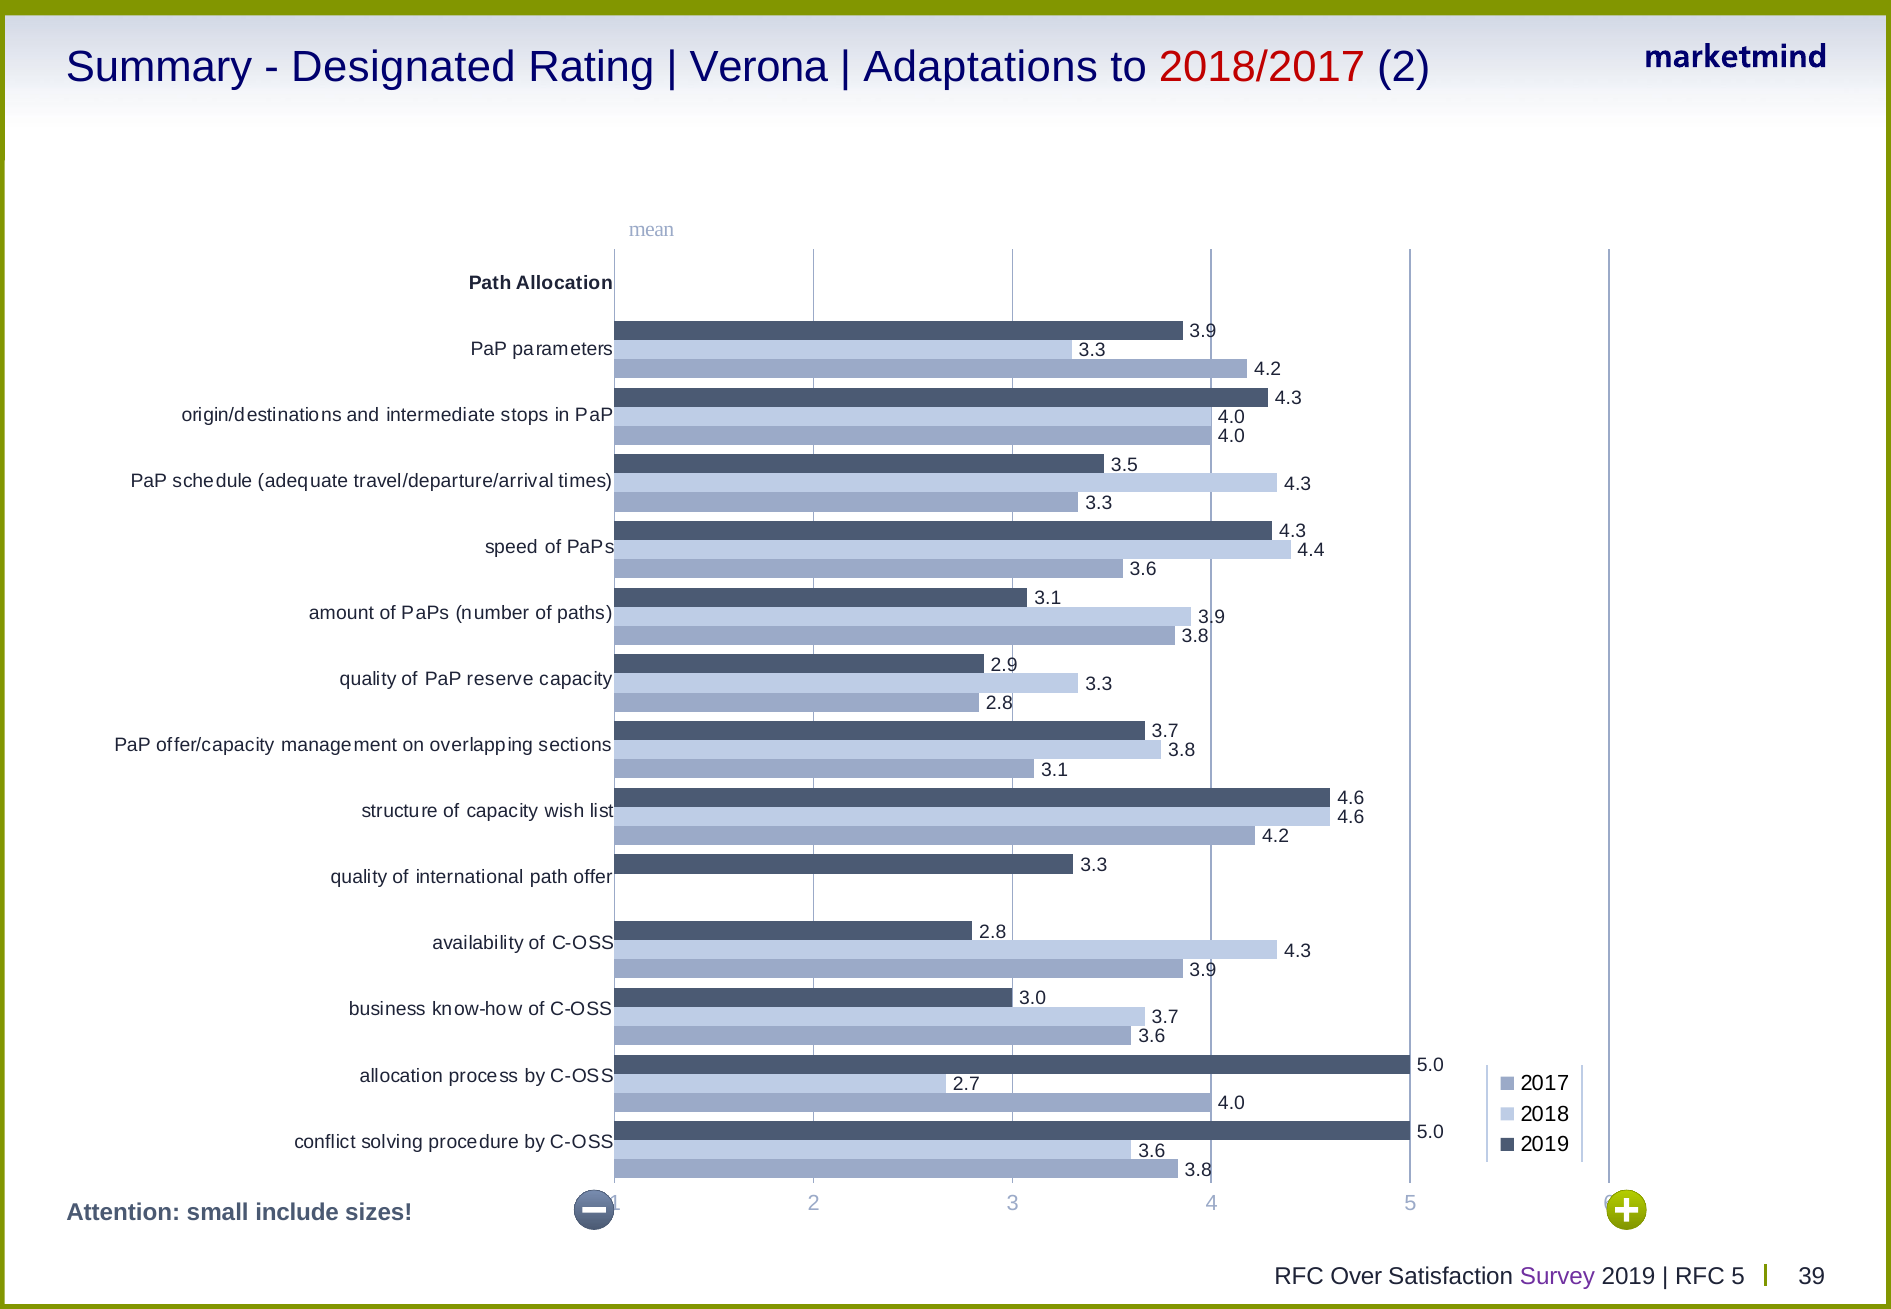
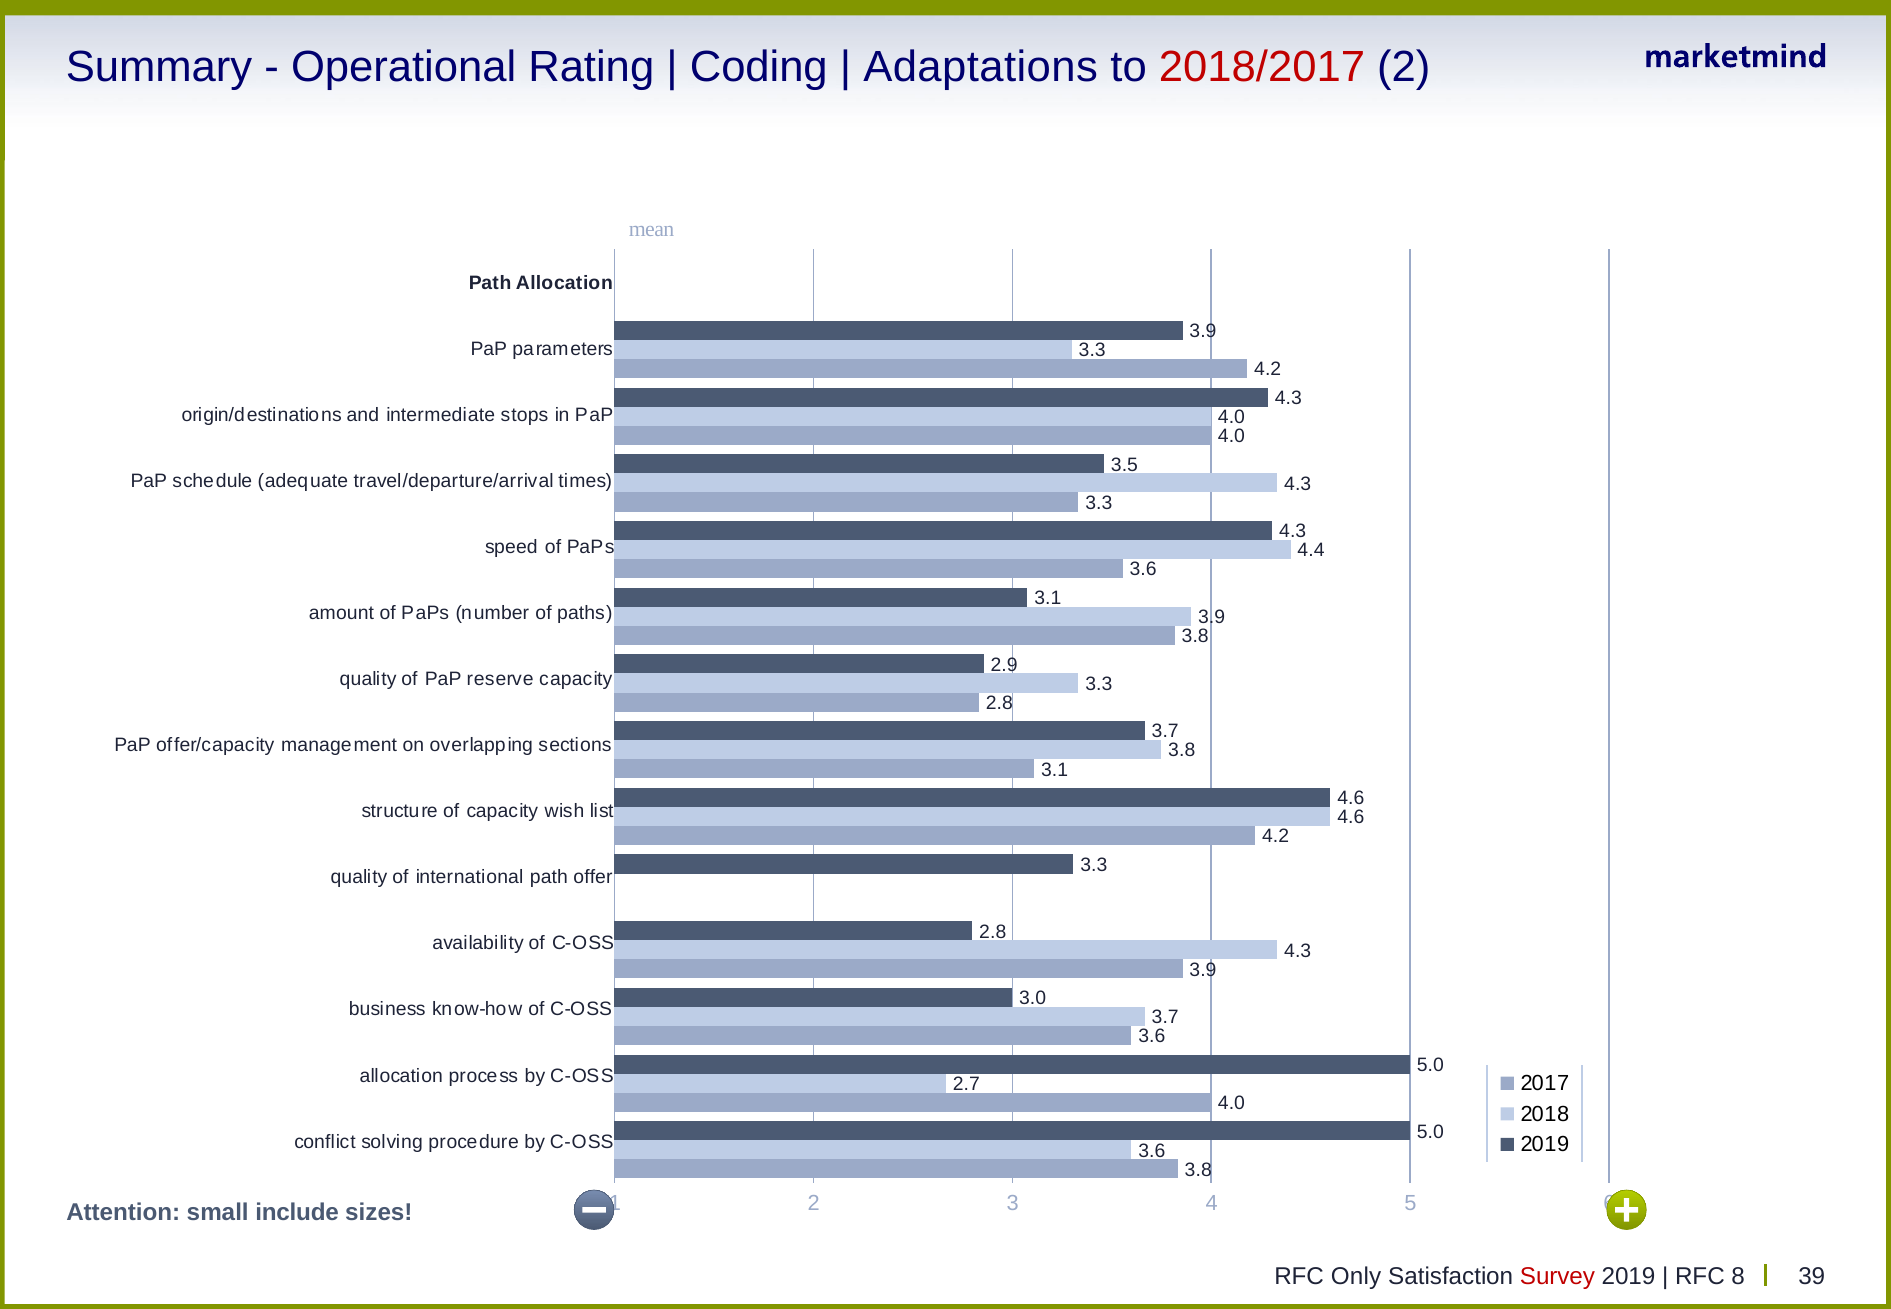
Designated: Designated -> Operational
Verona: Verona -> Coding
Over: Over -> Only
Survey colour: purple -> red
RFC 5: 5 -> 8
